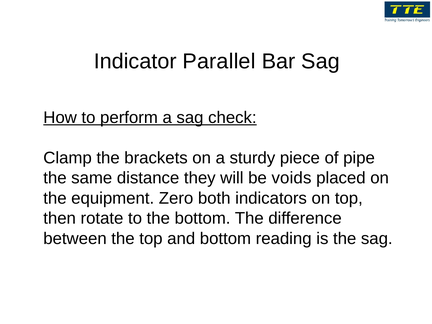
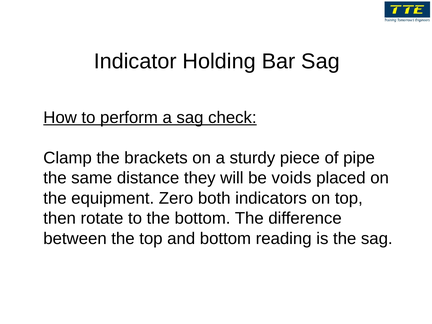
Parallel: Parallel -> Holding
